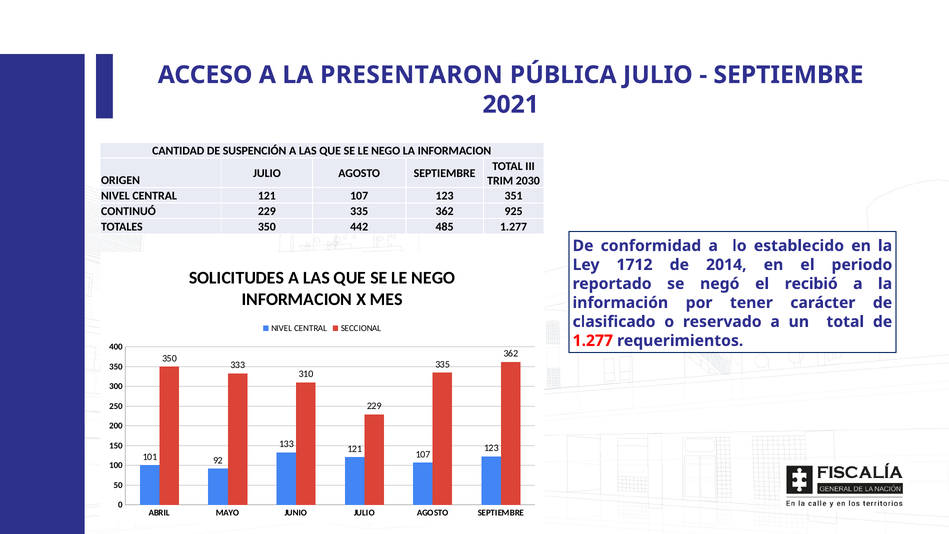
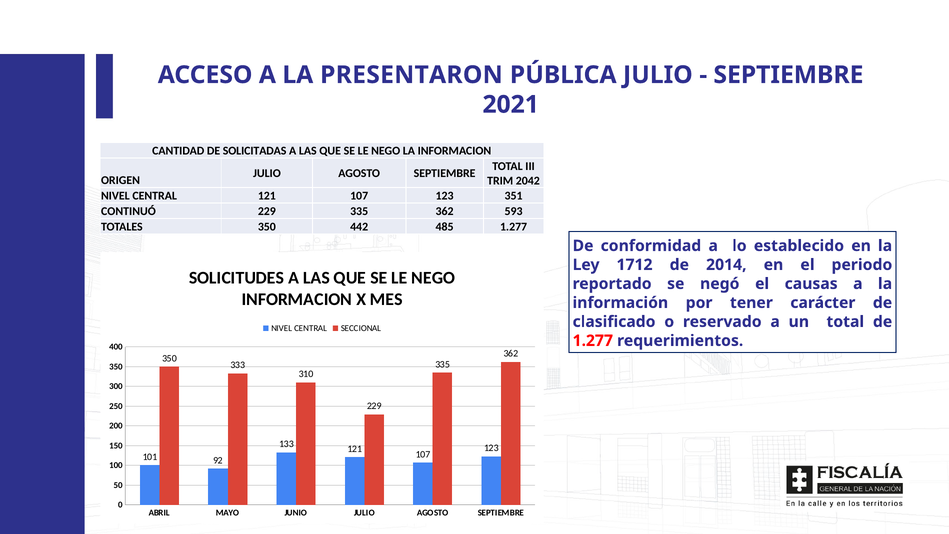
SUSPENCIÓN: SUSPENCIÓN -> SOLICITADAS
2030: 2030 -> 2042
925: 925 -> 593
recibió: recibió -> causas
